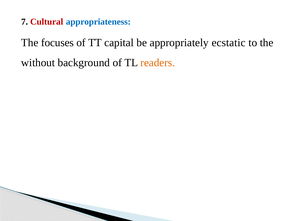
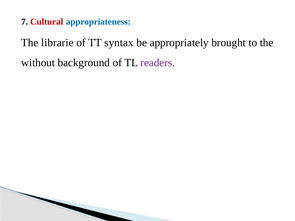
focuses: focuses -> librarie
capital: capital -> syntax
ecstatic: ecstatic -> brought
readers colour: orange -> purple
